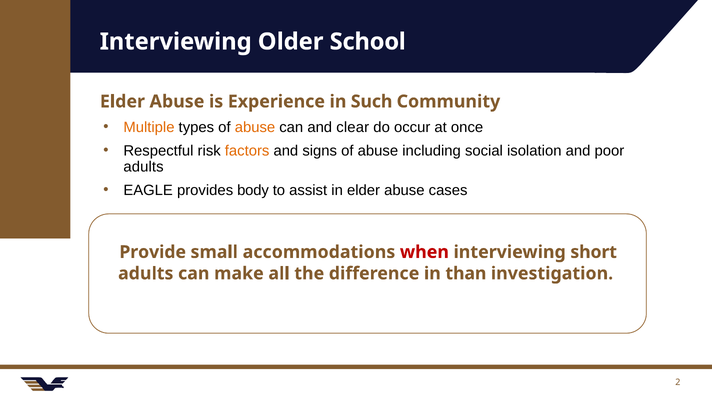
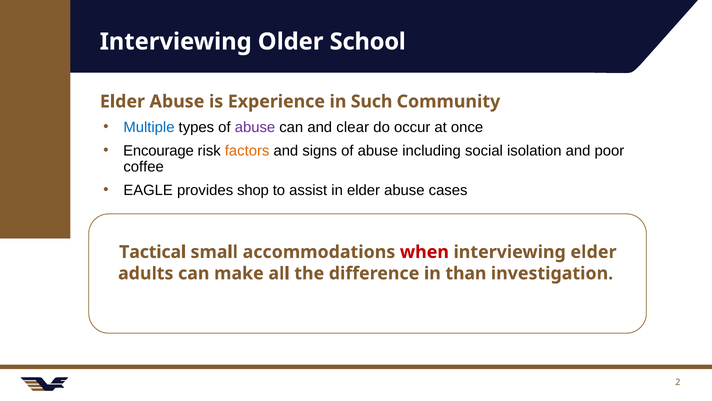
Multiple colour: orange -> blue
abuse at (255, 127) colour: orange -> purple
Respectful: Respectful -> Encourage
adults at (144, 166): adults -> coffee
body: body -> shop
Provide: Provide -> Tactical
interviewing short: short -> elder
